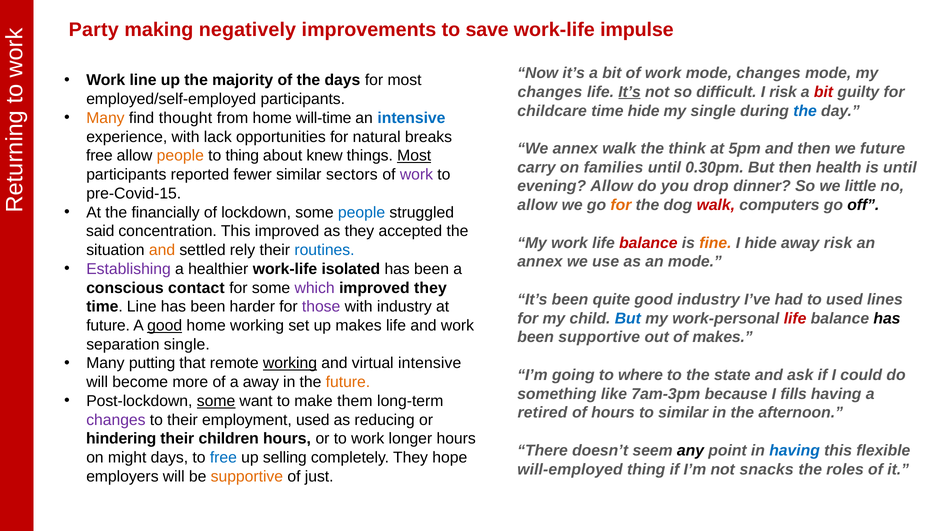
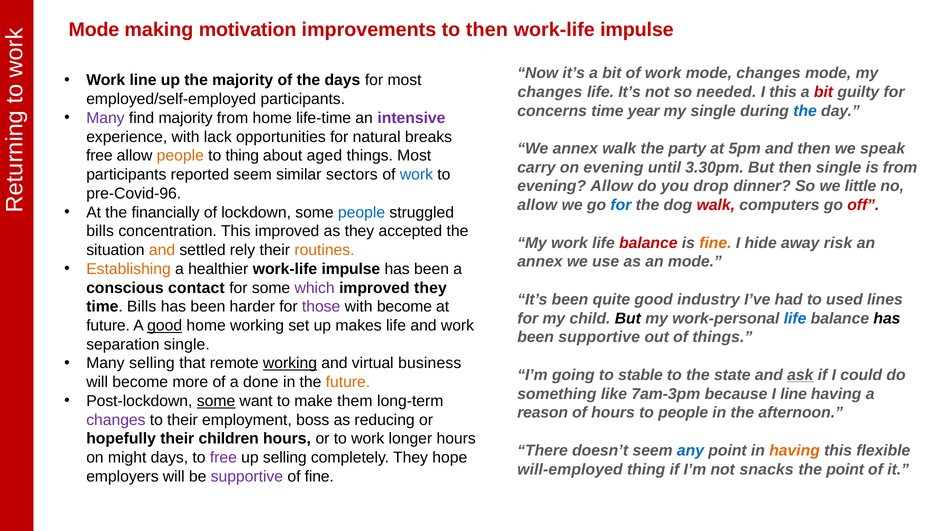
Party at (94, 30): Party -> Mode
negatively: negatively -> motivation
to save: save -> then
It’s at (630, 92) underline: present -> none
difficult: difficult -> needed
I risk: risk -> this
childcare: childcare -> concerns
time hide: hide -> year
Many at (105, 118) colour: orange -> purple
find thought: thought -> majority
will-time: will-time -> life-time
intensive at (411, 118) colour: blue -> purple
think: think -> party
we future: future -> speak
knew: knew -> aged
Most at (414, 156) underline: present -> none
on families: families -> evening
0.30pm: 0.30pm -> 3.30pm
then health: health -> single
is until: until -> from
reported fewer: fewer -> seem
work at (416, 175) colour: purple -> blue
pre-Covid-15: pre-Covid-15 -> pre-Covid-96
for at (621, 205) colour: orange -> blue
off colour: black -> red
said at (100, 231): said -> bills
routines colour: blue -> orange
Establishing colour: purple -> orange
healthier work-life isolated: isolated -> impulse
time Line: Line -> Bills
with industry: industry -> become
But at (628, 318) colour: blue -> black
life at (795, 318) colour: red -> blue
of makes: makes -> things
Many putting: putting -> selling
virtual intensive: intensive -> business
where: where -> stable
ask underline: none -> present
a away: away -> done
I fills: fills -> line
retired: retired -> reason
to similar: similar -> people
employment used: used -> boss
hindering: hindering -> hopefully
any colour: black -> blue
having at (795, 450) colour: blue -> orange
free at (223, 458) colour: blue -> purple
the roles: roles -> point
supportive at (247, 477) colour: orange -> purple
of just: just -> fine
